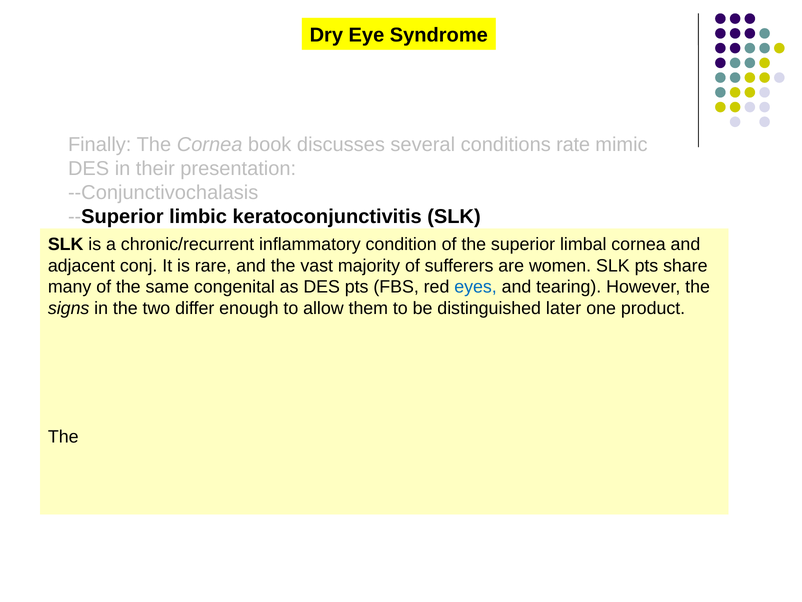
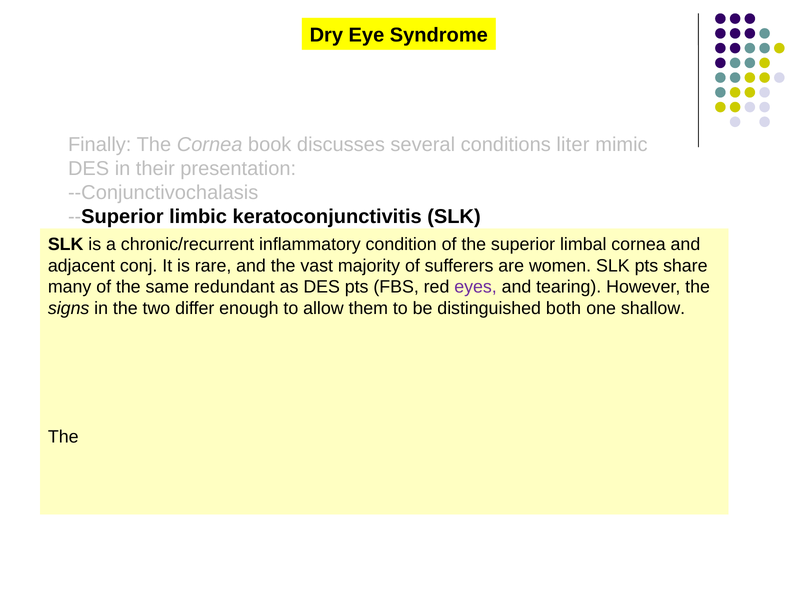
rate: rate -> liter
congenital: congenital -> redundant
eyes colour: blue -> purple
later: later -> both
product: product -> shallow
